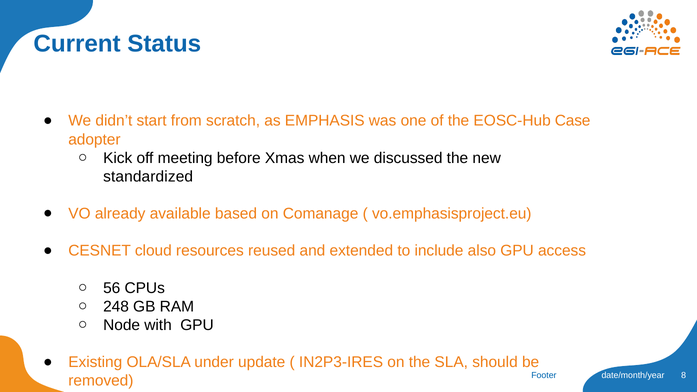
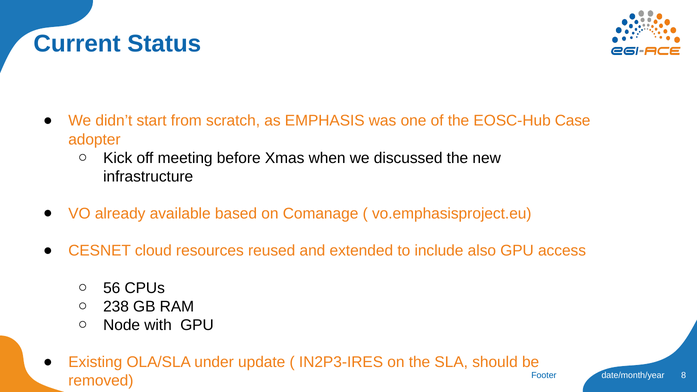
standardized: standardized -> infrastructure
248: 248 -> 238
